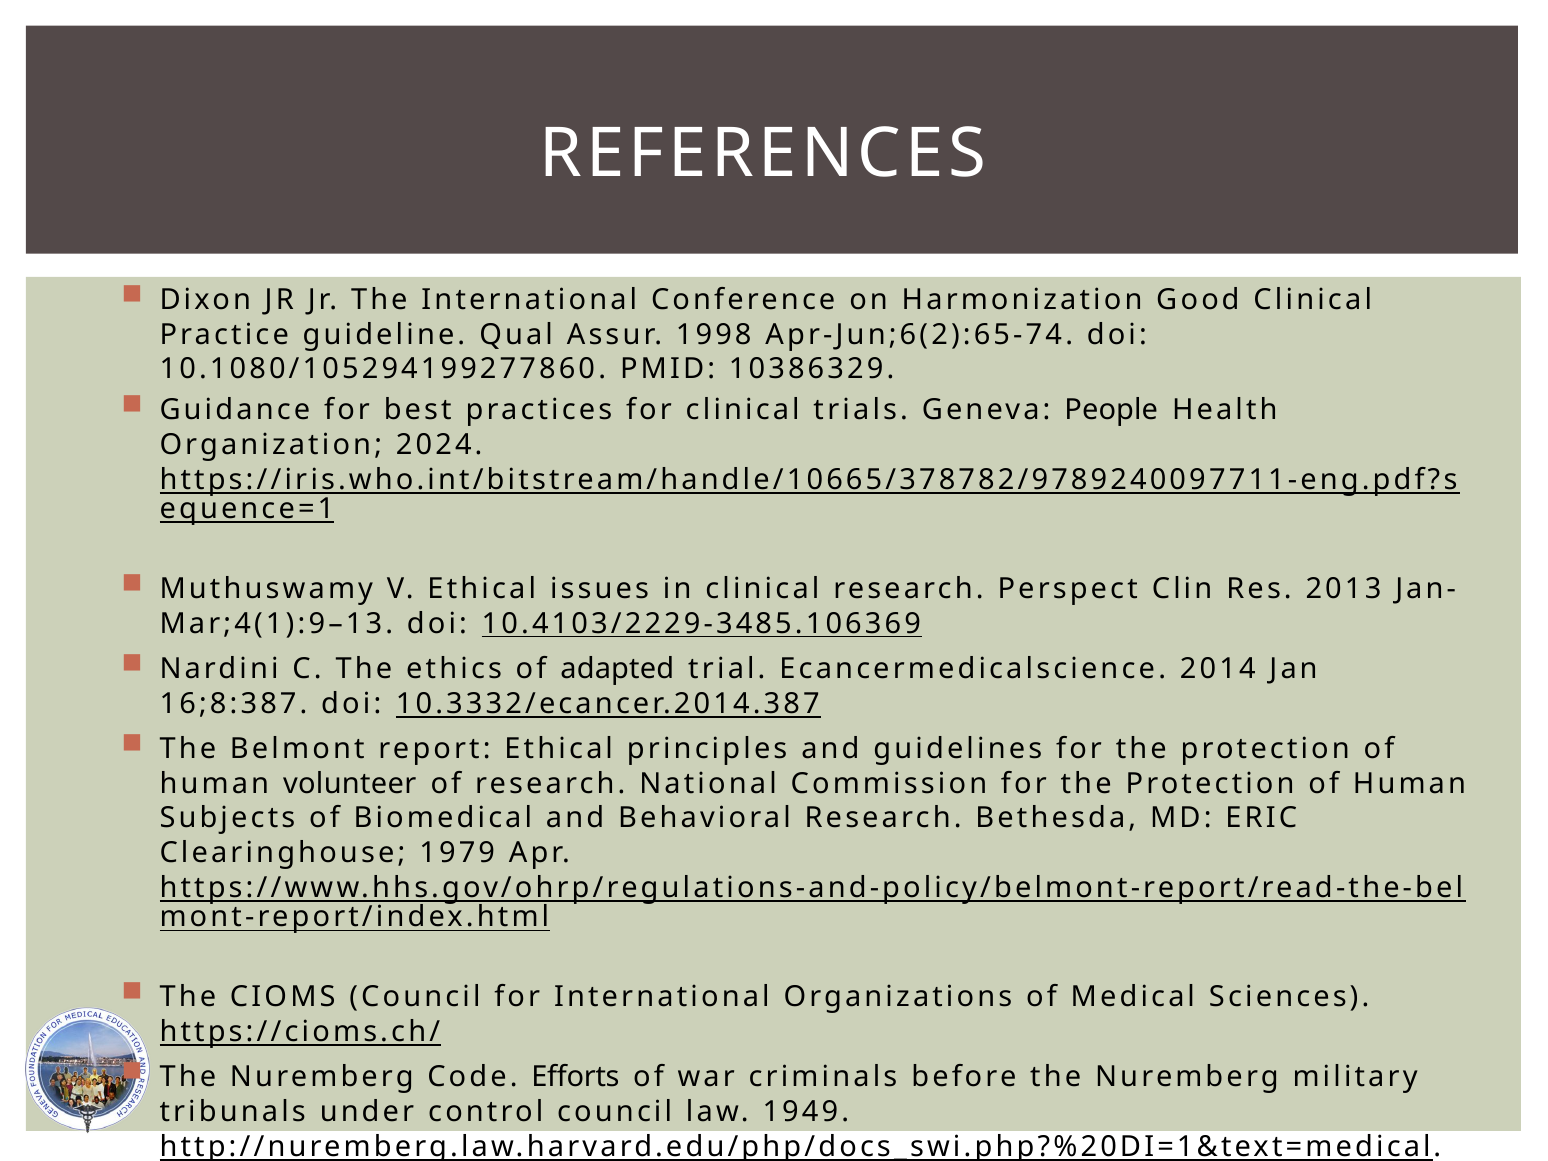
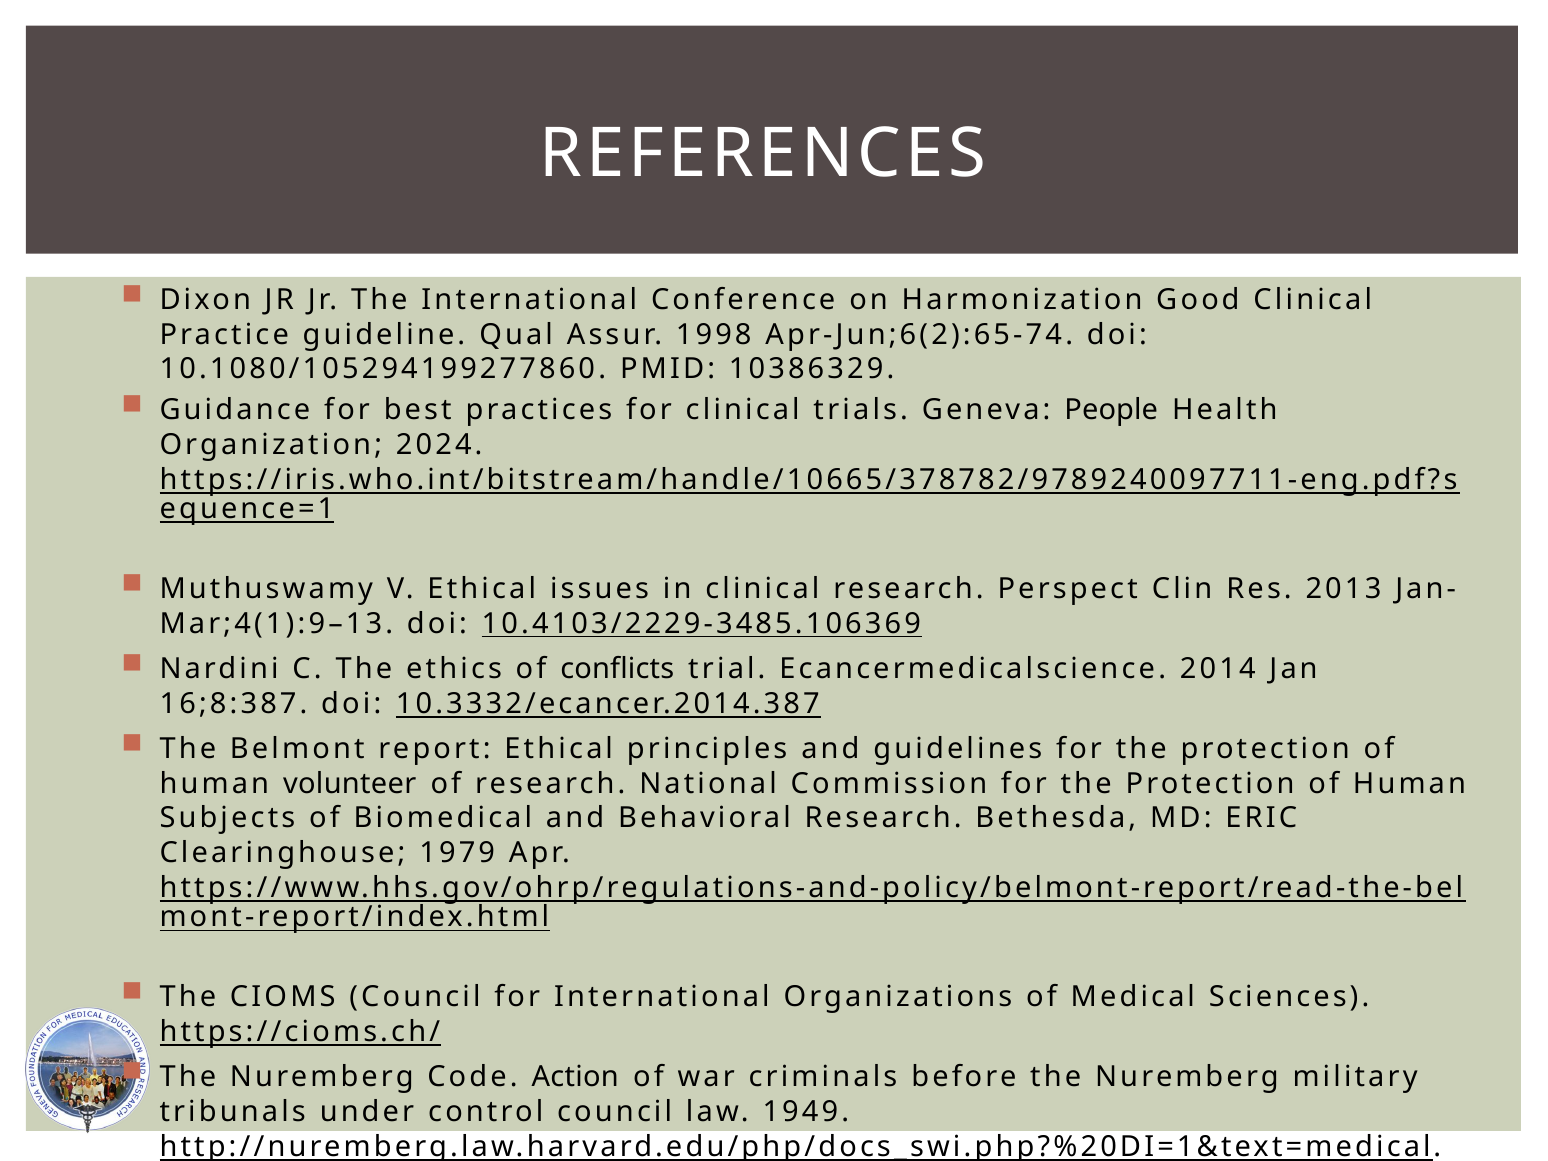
adapted: adapted -> conflicts
Efforts: Efforts -> Action
